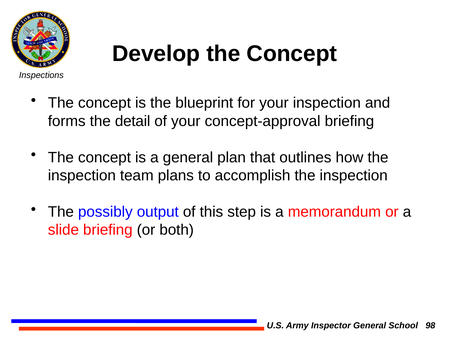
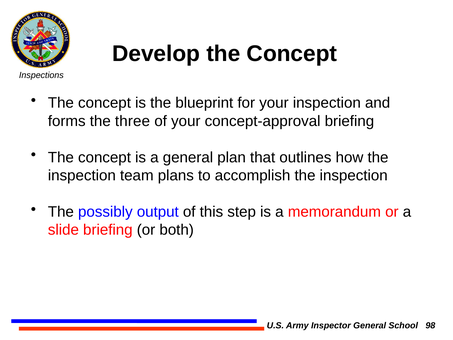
detail: detail -> three
